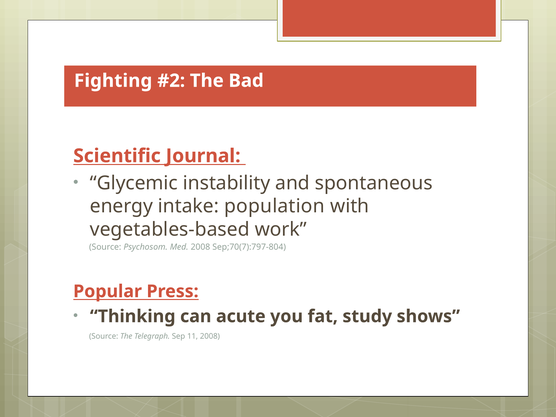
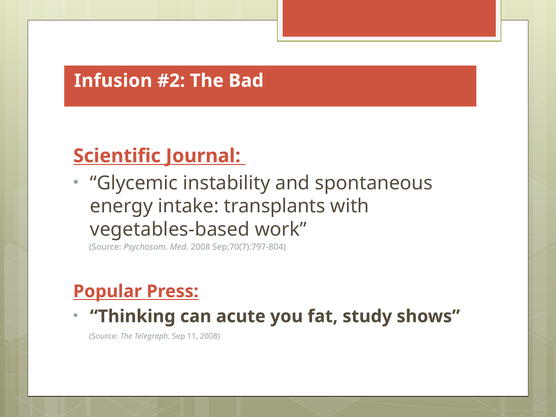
Fighting: Fighting -> Infusion
population: population -> transplants
